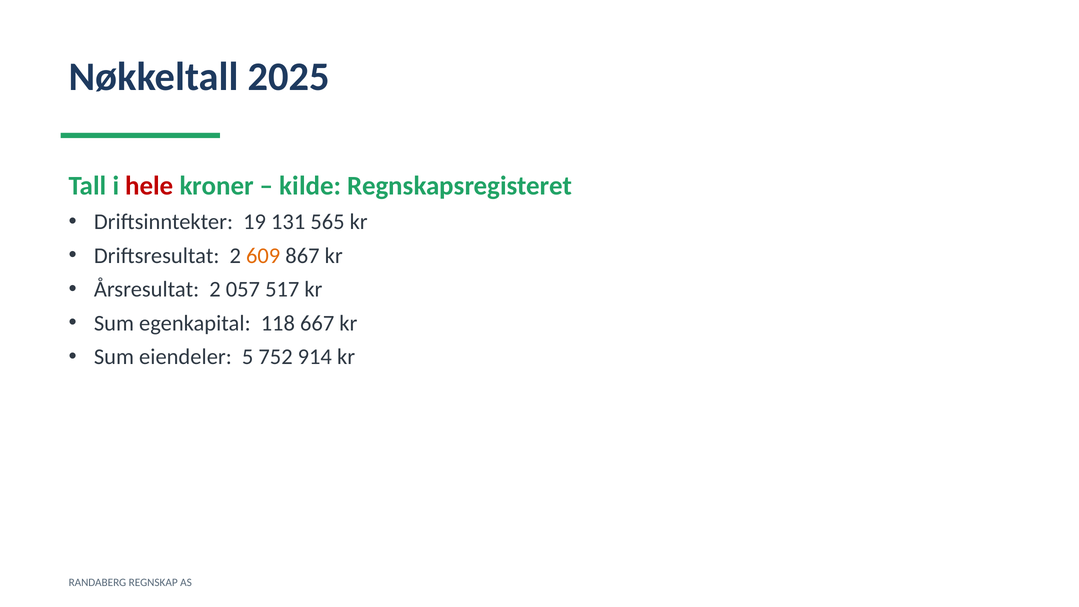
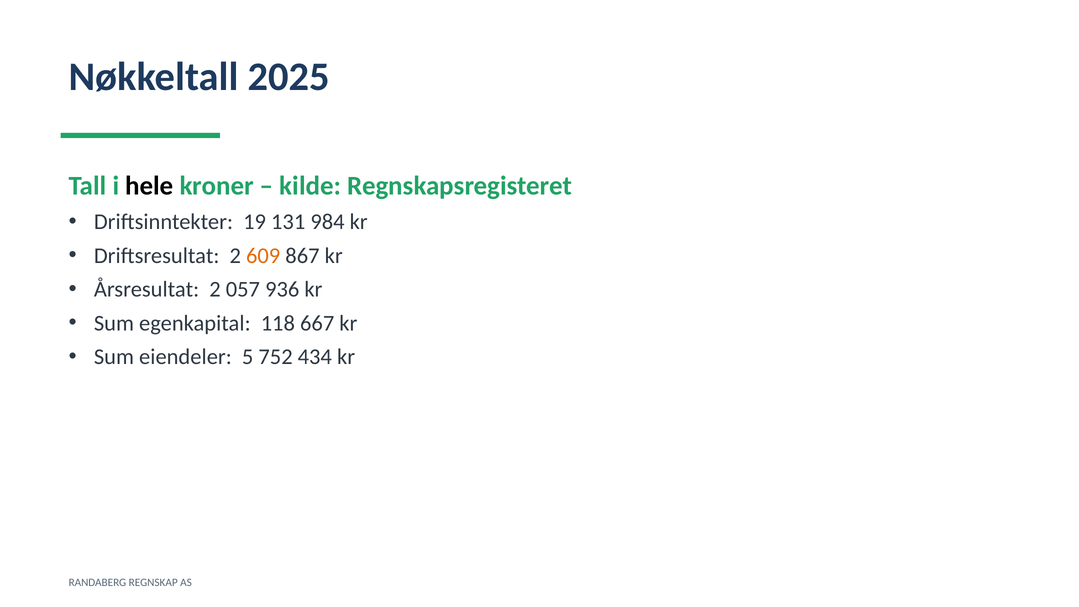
hele colour: red -> black
565: 565 -> 984
517: 517 -> 936
914: 914 -> 434
